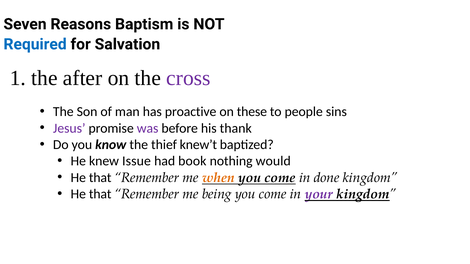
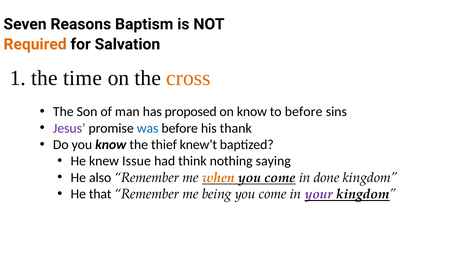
Required colour: blue -> orange
after: after -> time
cross colour: purple -> orange
proactive: proactive -> proposed
on these: these -> know
to people: people -> before
was colour: purple -> blue
book: book -> think
would: would -> saying
that at (100, 178): that -> also
